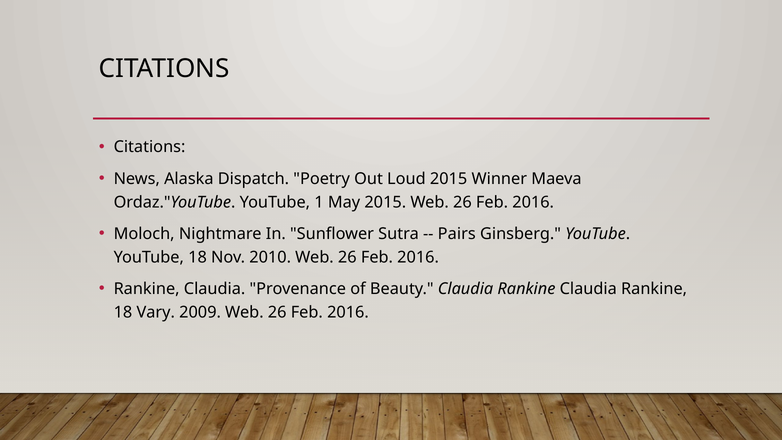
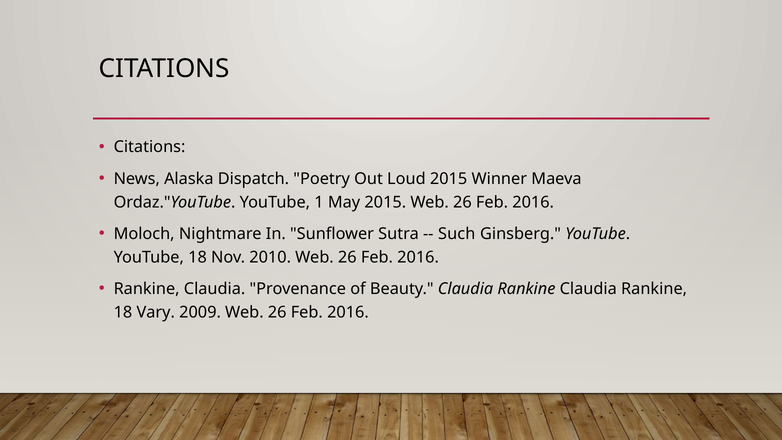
Pairs: Pairs -> Such
